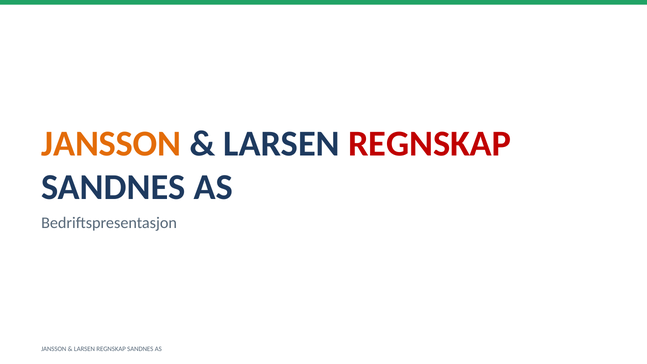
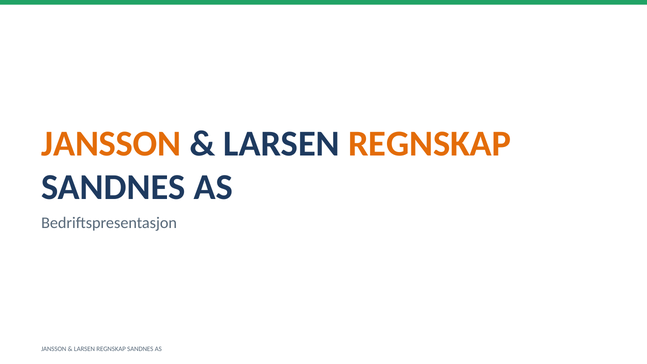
REGNSKAP at (430, 143) colour: red -> orange
